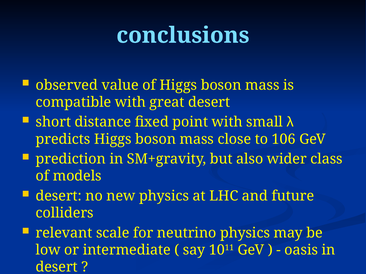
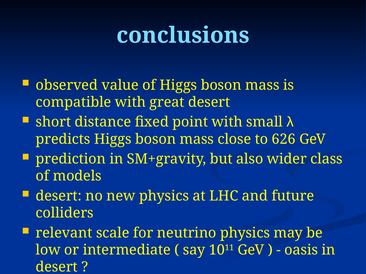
106: 106 -> 626
